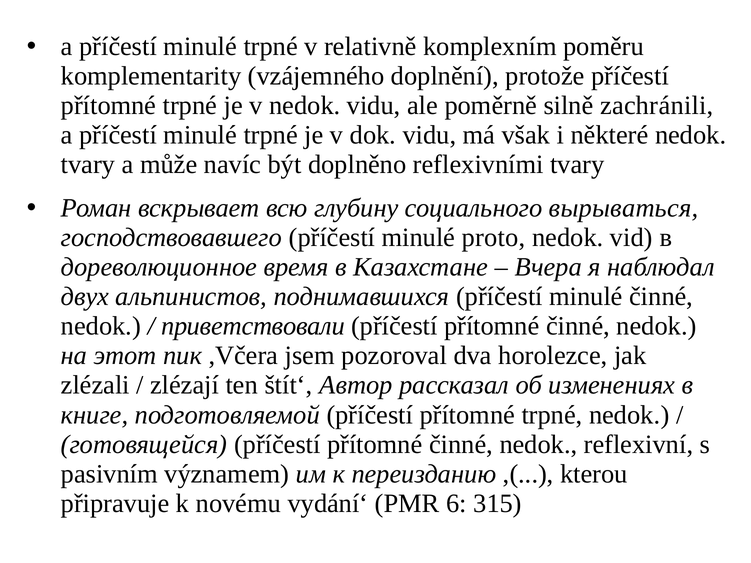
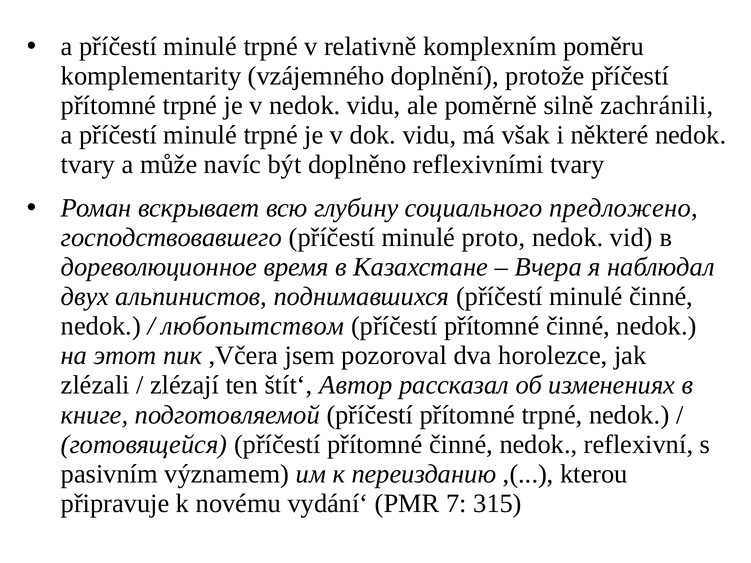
вырываться: вырываться -> предложено
приветствовали: приветствовали -> любопытством
6: 6 -> 7
